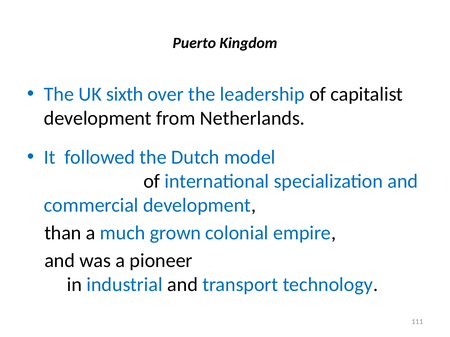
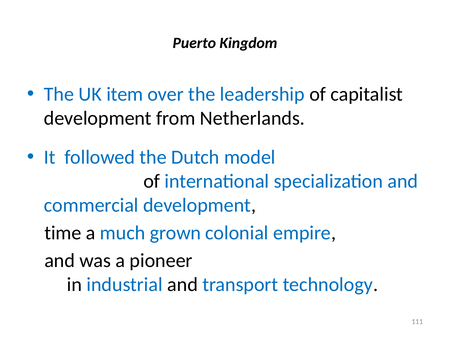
sixth: sixth -> item
than: than -> time
